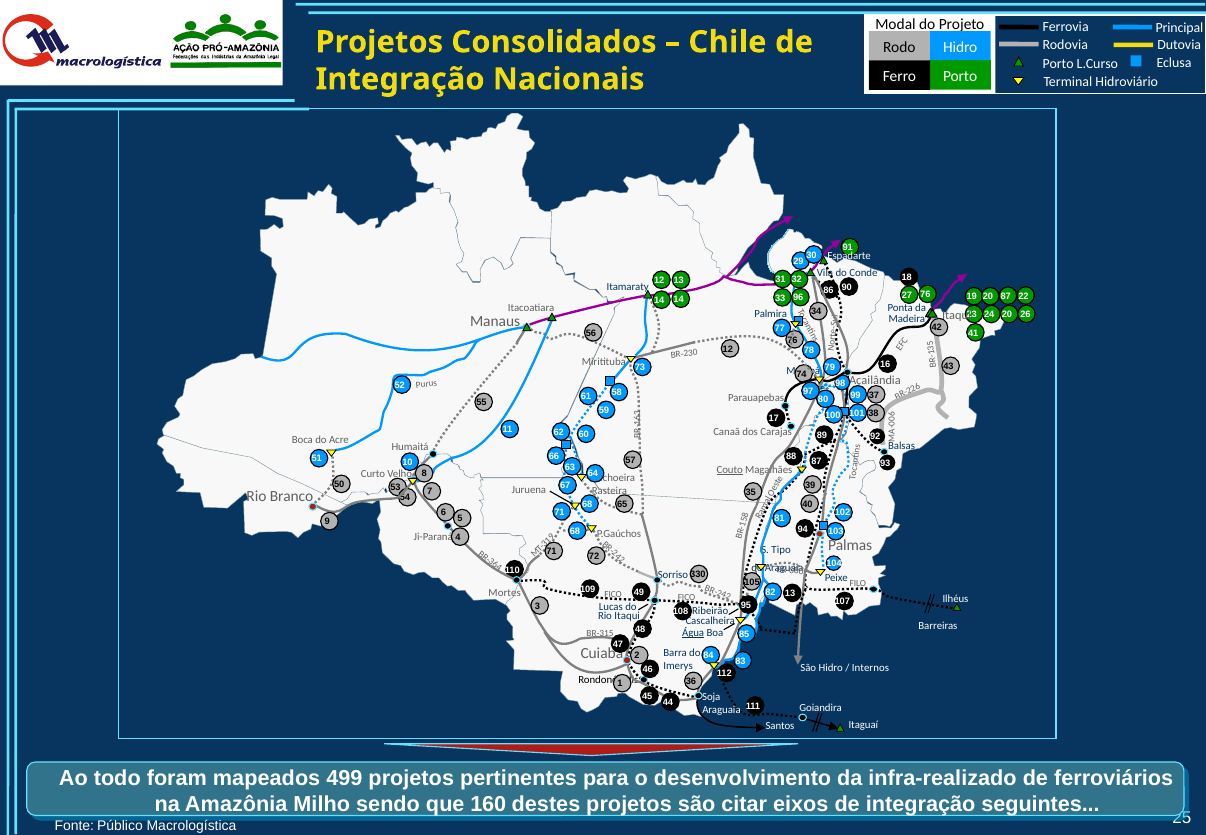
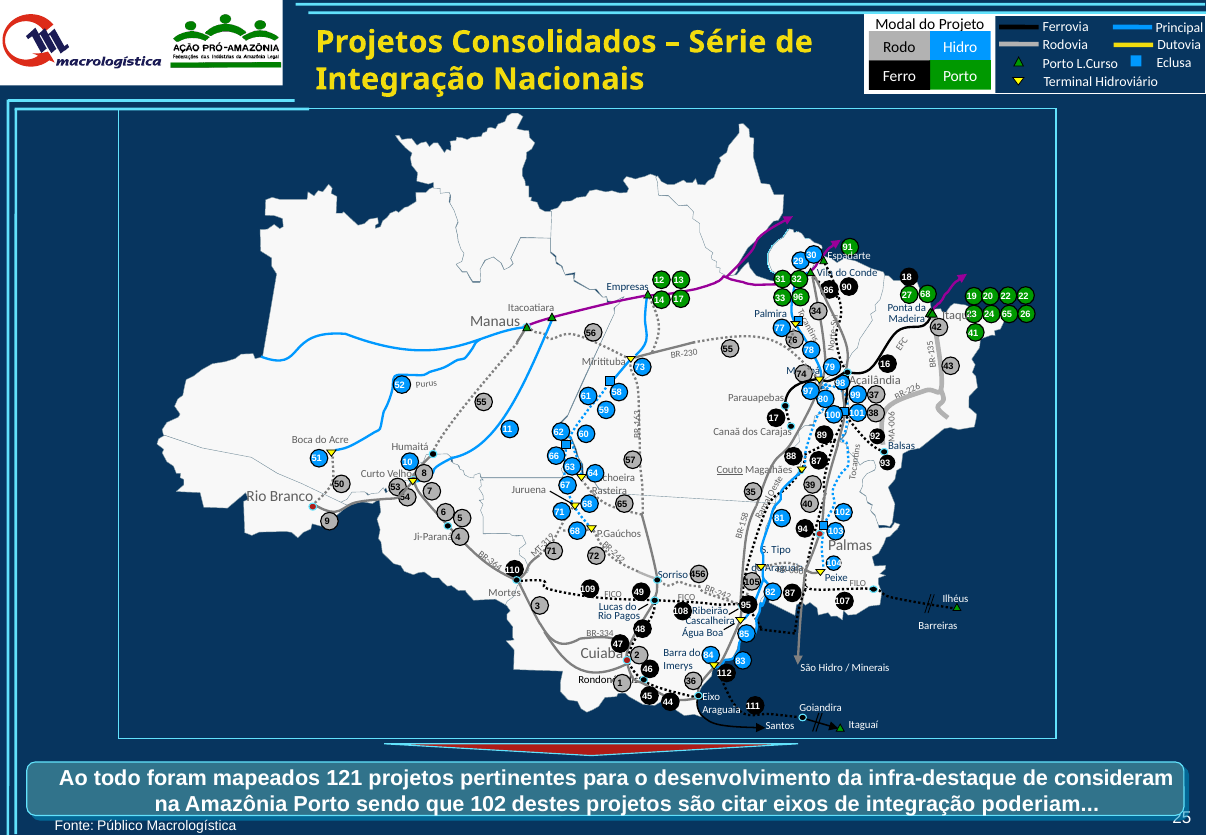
Chile: Chile -> Série
Itamaraty: Itamaraty -> Empresas
27 76: 76 -> 68
20 87: 87 -> 22
14 14: 14 -> 17
24 20: 20 -> 65
BR-230 12: 12 -> 55
330: 330 -> 456
109 13: 13 -> 87
Rio Itaqui: Itaqui -> Pagos
Água underline: present -> none
BR-315: BR-315 -> BR-334
Internos: Internos -> Minerais
Soja: Soja -> Eixo
499: 499 -> 121
infra-realizado: infra-realizado -> infra-destaque
ferroviários: ferroviários -> consideram
Amazônia Milho: Milho -> Porto
que 160: 160 -> 102
seguintes: seguintes -> poderiam
